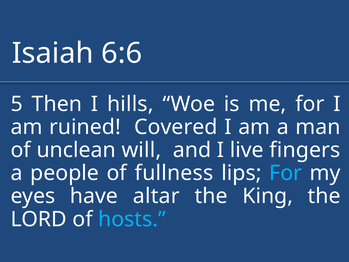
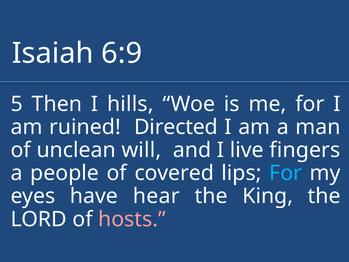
6:6: 6:6 -> 6:9
Covered: Covered -> Directed
fullness: fullness -> covered
altar: altar -> hear
hosts colour: light blue -> pink
